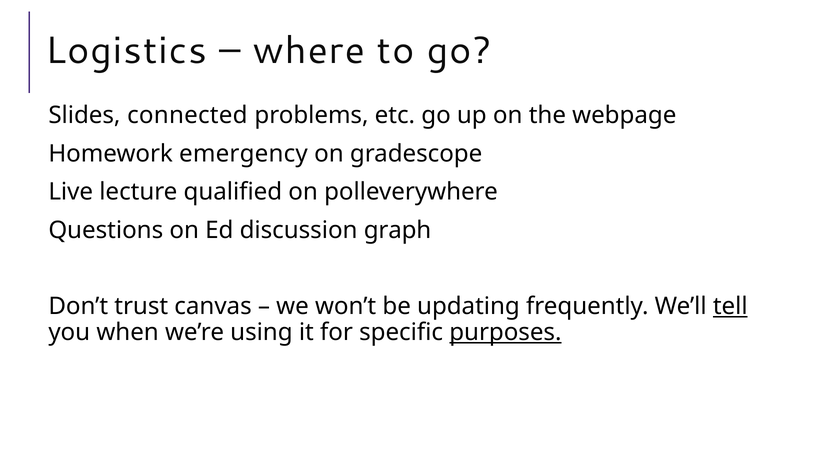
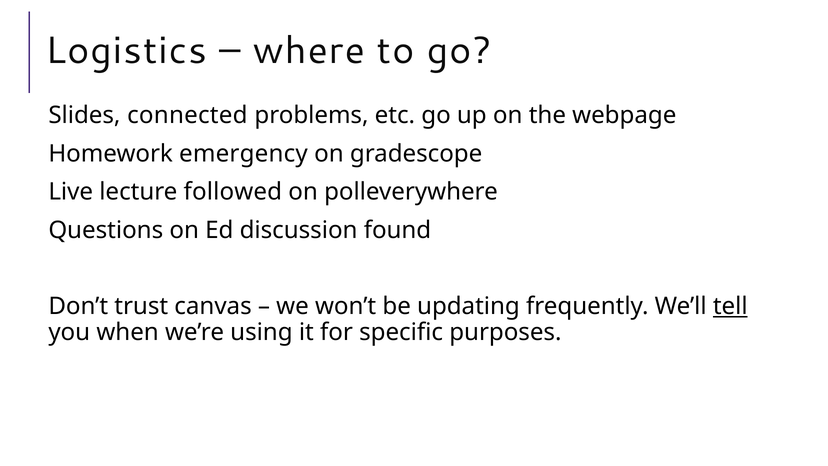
qualified: qualified -> followed
graph: graph -> found
purposes underline: present -> none
